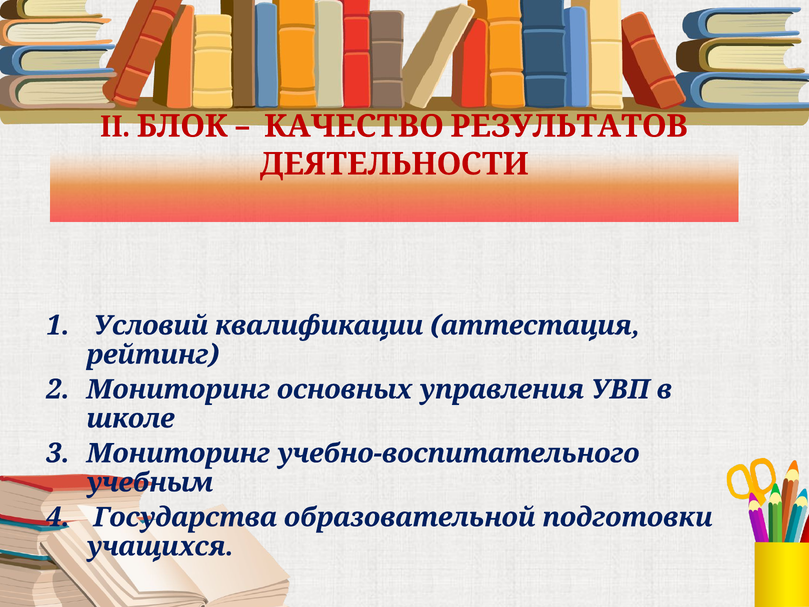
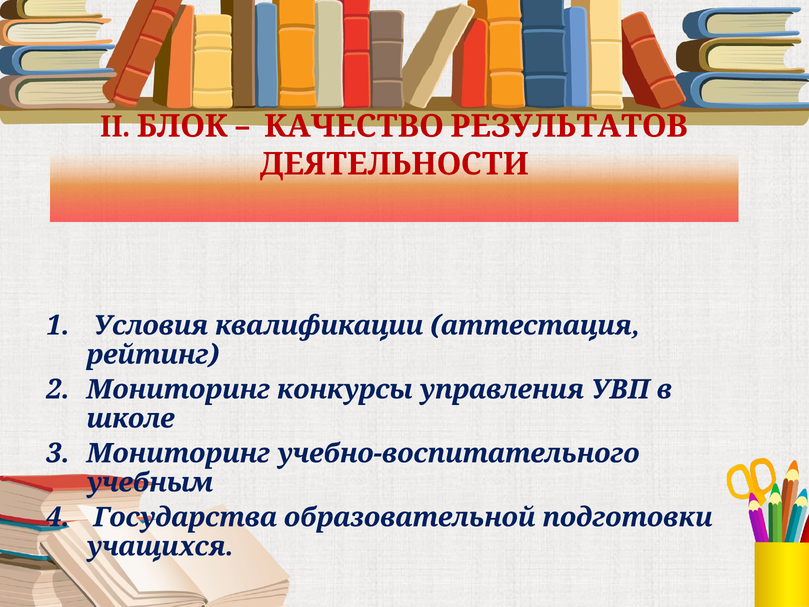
Условий: Условий -> Условия
основных: основных -> конкурсы
